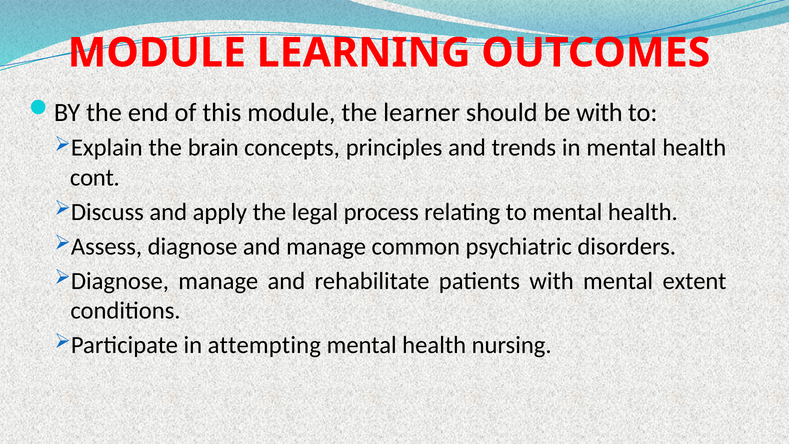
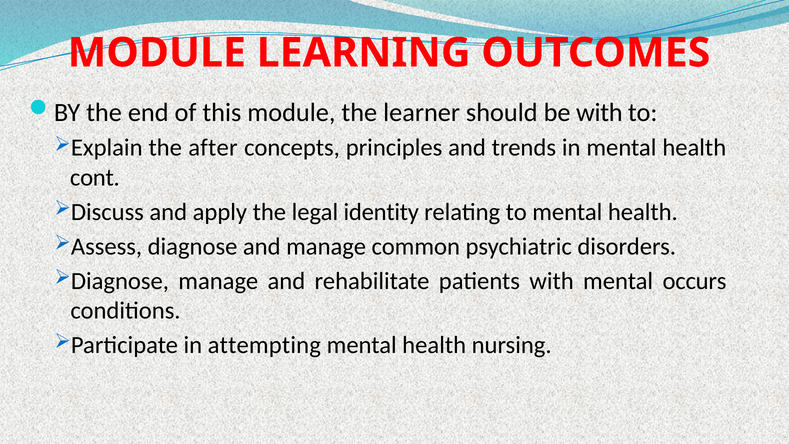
brain: brain -> after
process: process -> identity
extent: extent -> occurs
